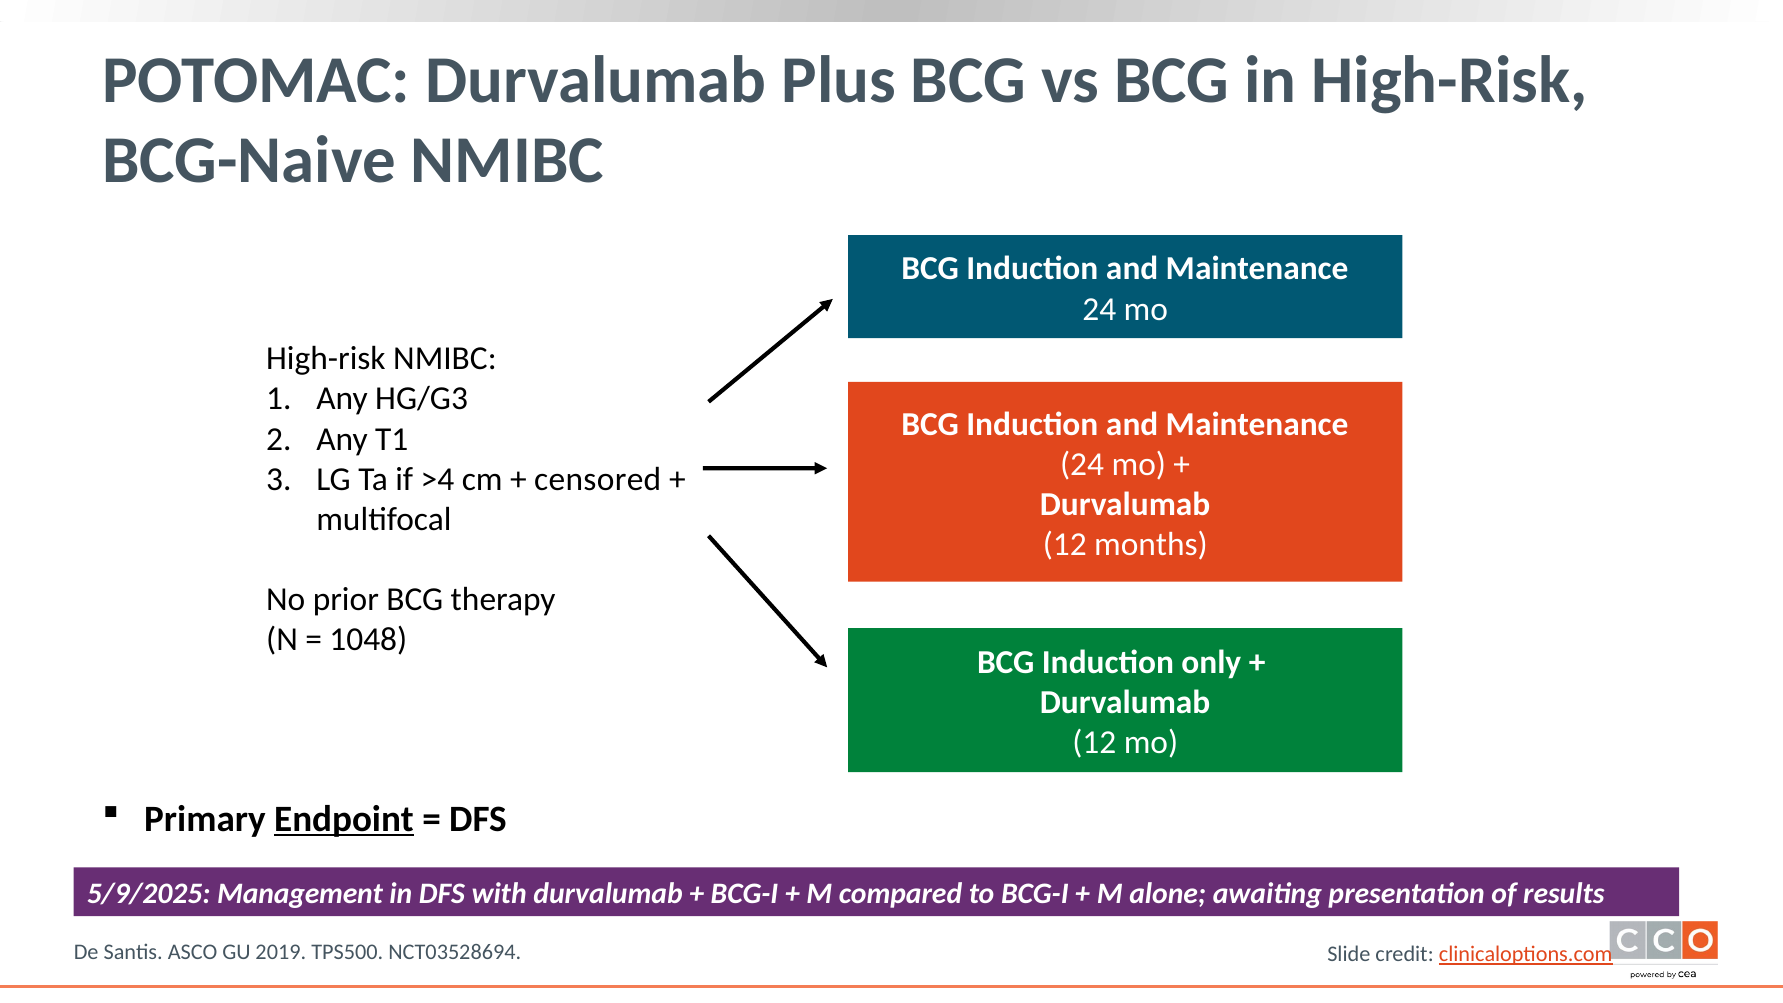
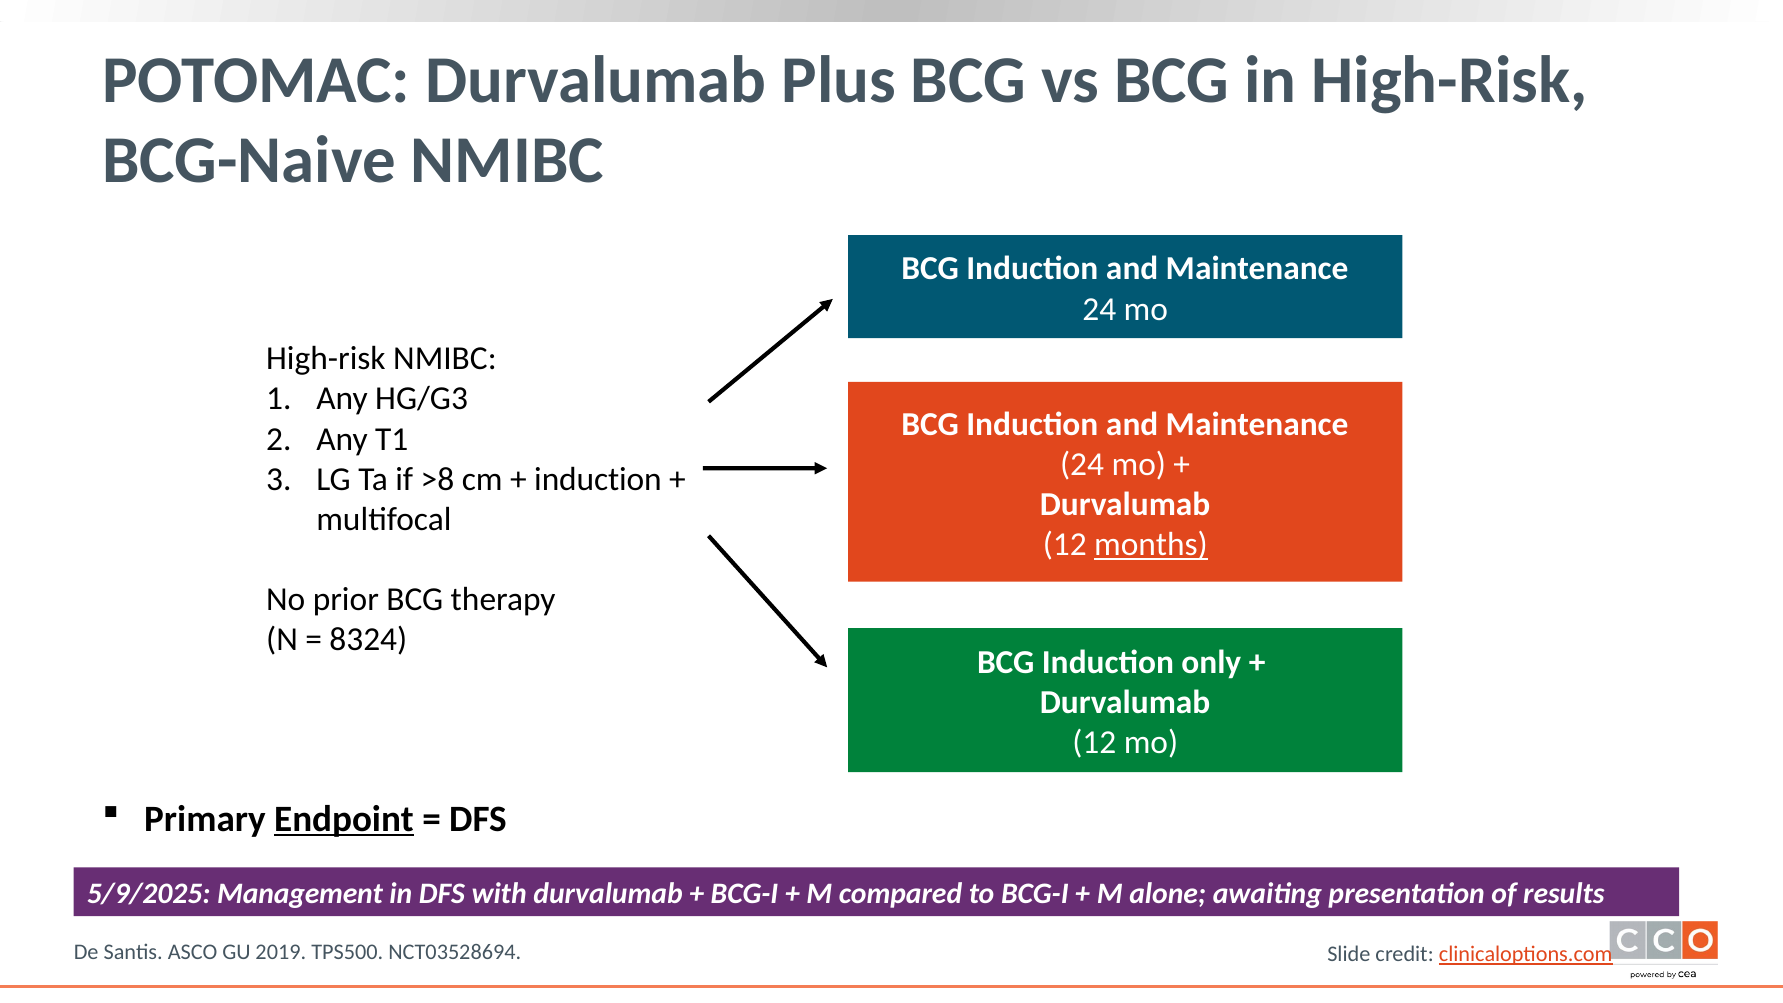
>4: >4 -> >8
censored at (598, 479): censored -> induction
months underline: none -> present
1048: 1048 -> 8324
